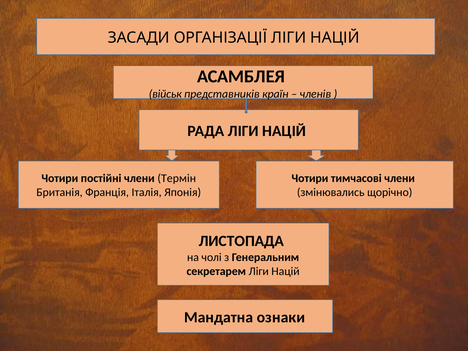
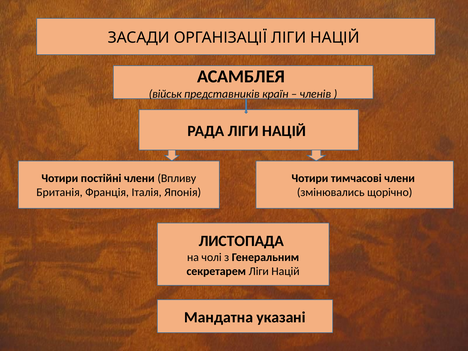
Термін: Термін -> Впливу
ознаки: ознаки -> указані
